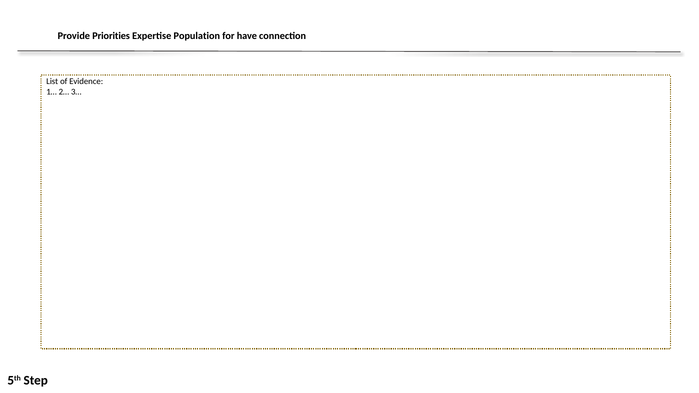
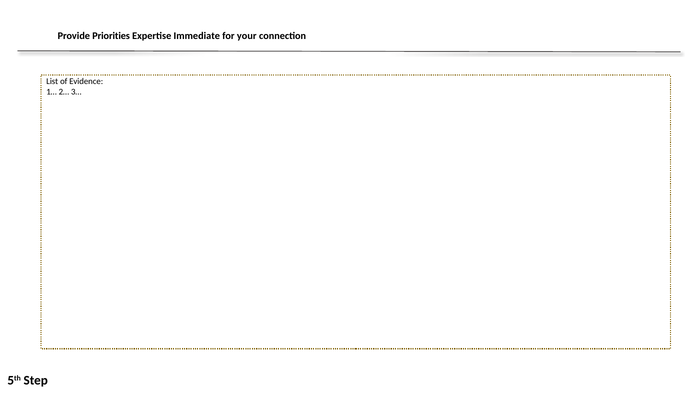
Population: Population -> Immediate
have: have -> your
